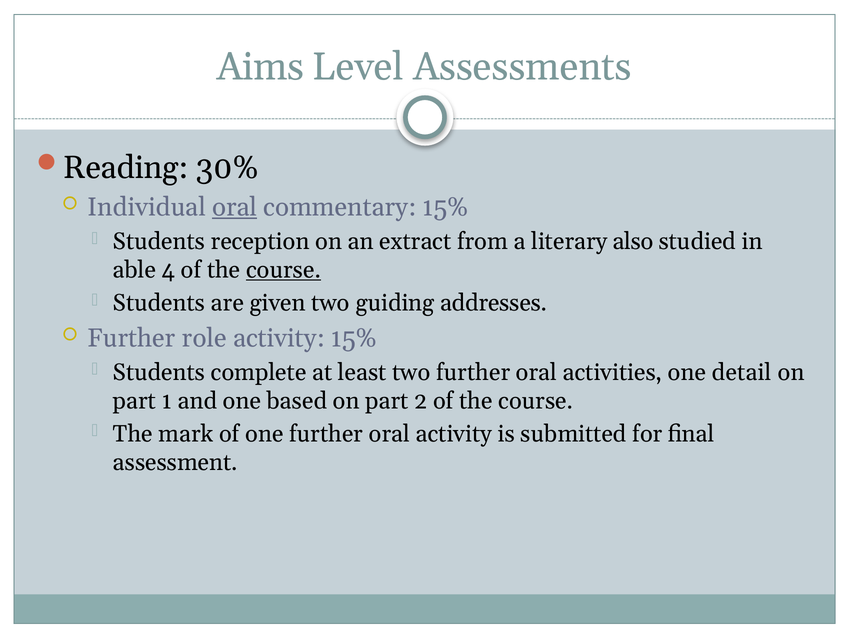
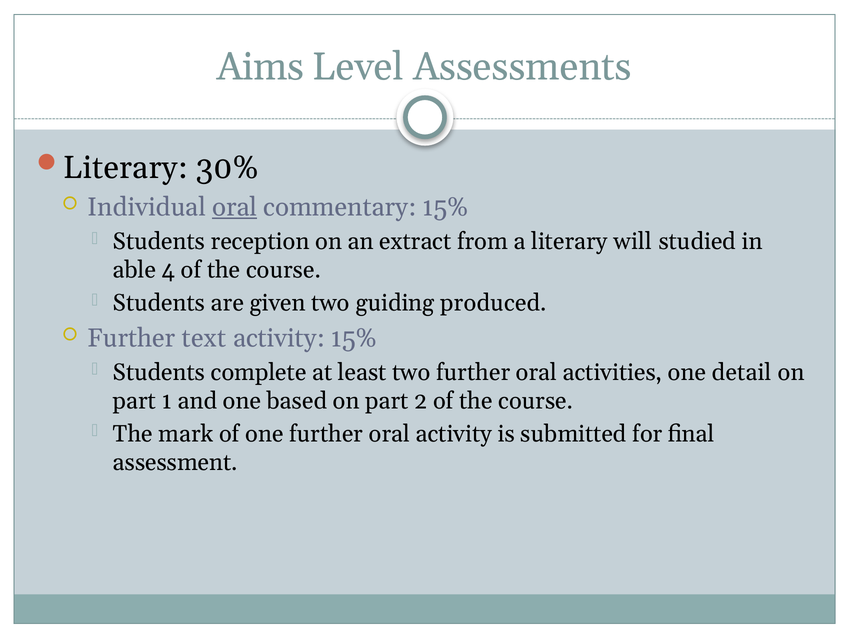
Reading at (126, 168): Reading -> Literary
also: also -> will
course at (284, 270) underline: present -> none
addresses: addresses -> produced
role: role -> text
